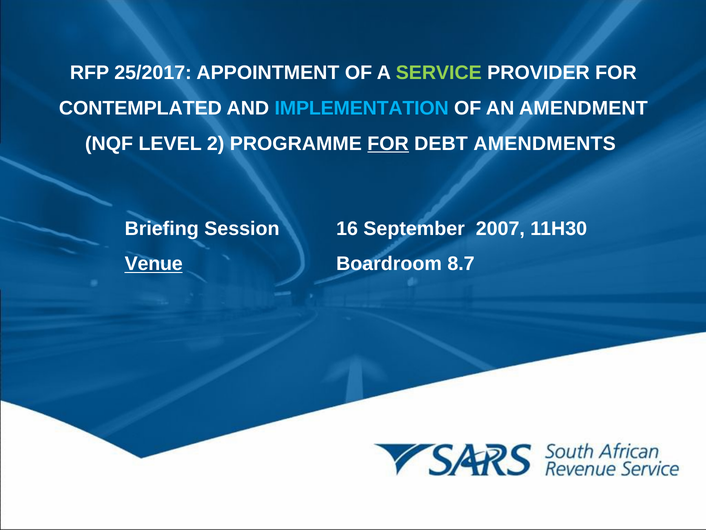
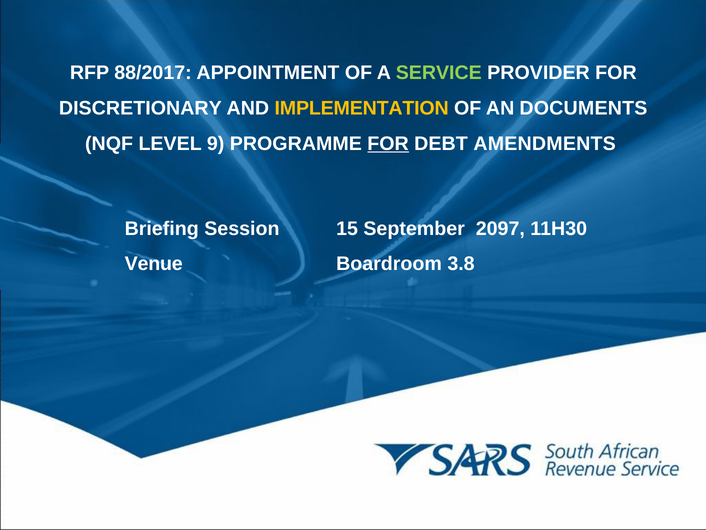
25/2017: 25/2017 -> 88/2017
CONTEMPLATED: CONTEMPLATED -> DISCRETIONARY
IMPLEMENTATION colour: light blue -> yellow
AMENDMENT: AMENDMENT -> DOCUMENTS
2: 2 -> 9
16: 16 -> 15
2007: 2007 -> 2097
Venue underline: present -> none
8.7: 8.7 -> 3.8
